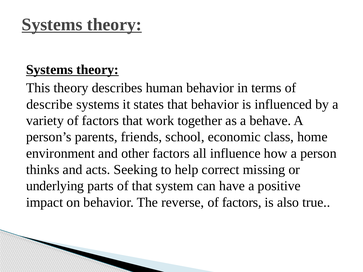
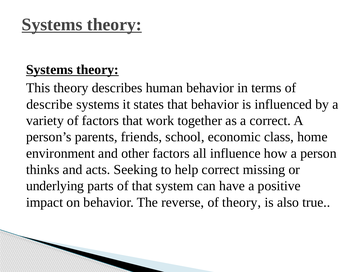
a behave: behave -> correct
reverse of factors: factors -> theory
